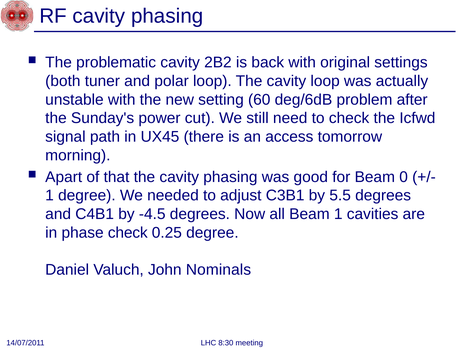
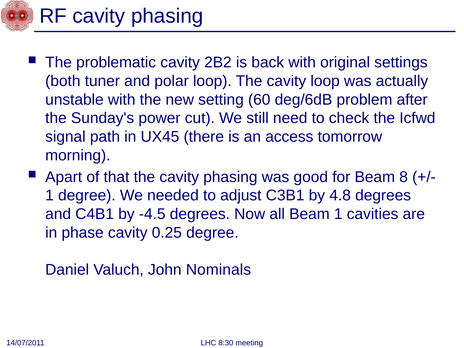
0: 0 -> 8
5.5: 5.5 -> 4.8
phase check: check -> cavity
